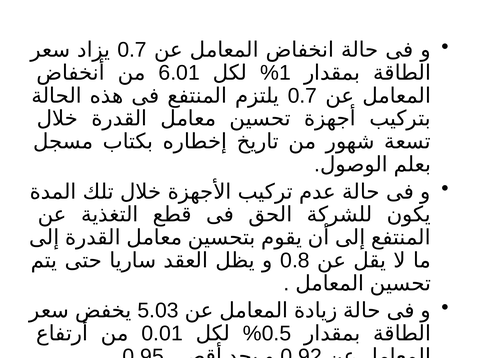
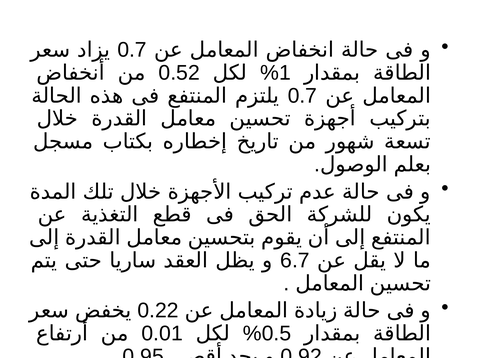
6.01: 6.01 -> 0.52
0.8: 0.8 -> 6.7
5.03: 5.03 -> 0.22
